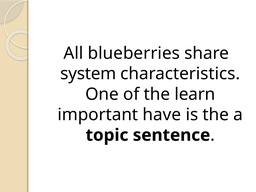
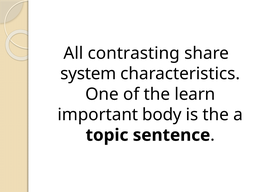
blueberries: blueberries -> contrasting
have: have -> body
